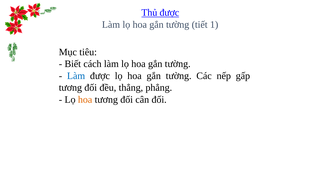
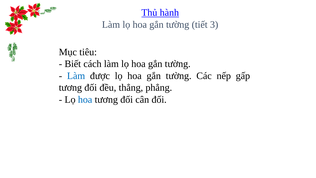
Thủ được: được -> hành
1: 1 -> 3
hoa at (85, 99) colour: orange -> blue
